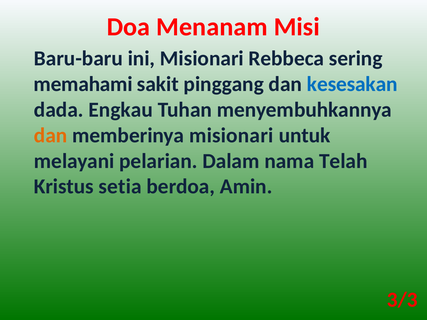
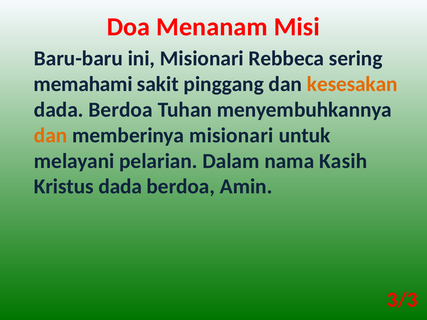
kesesakan colour: blue -> orange
Engkau at (121, 110): Engkau -> Berdoa
Telah: Telah -> Kasih
Kristus setia: setia -> dada
